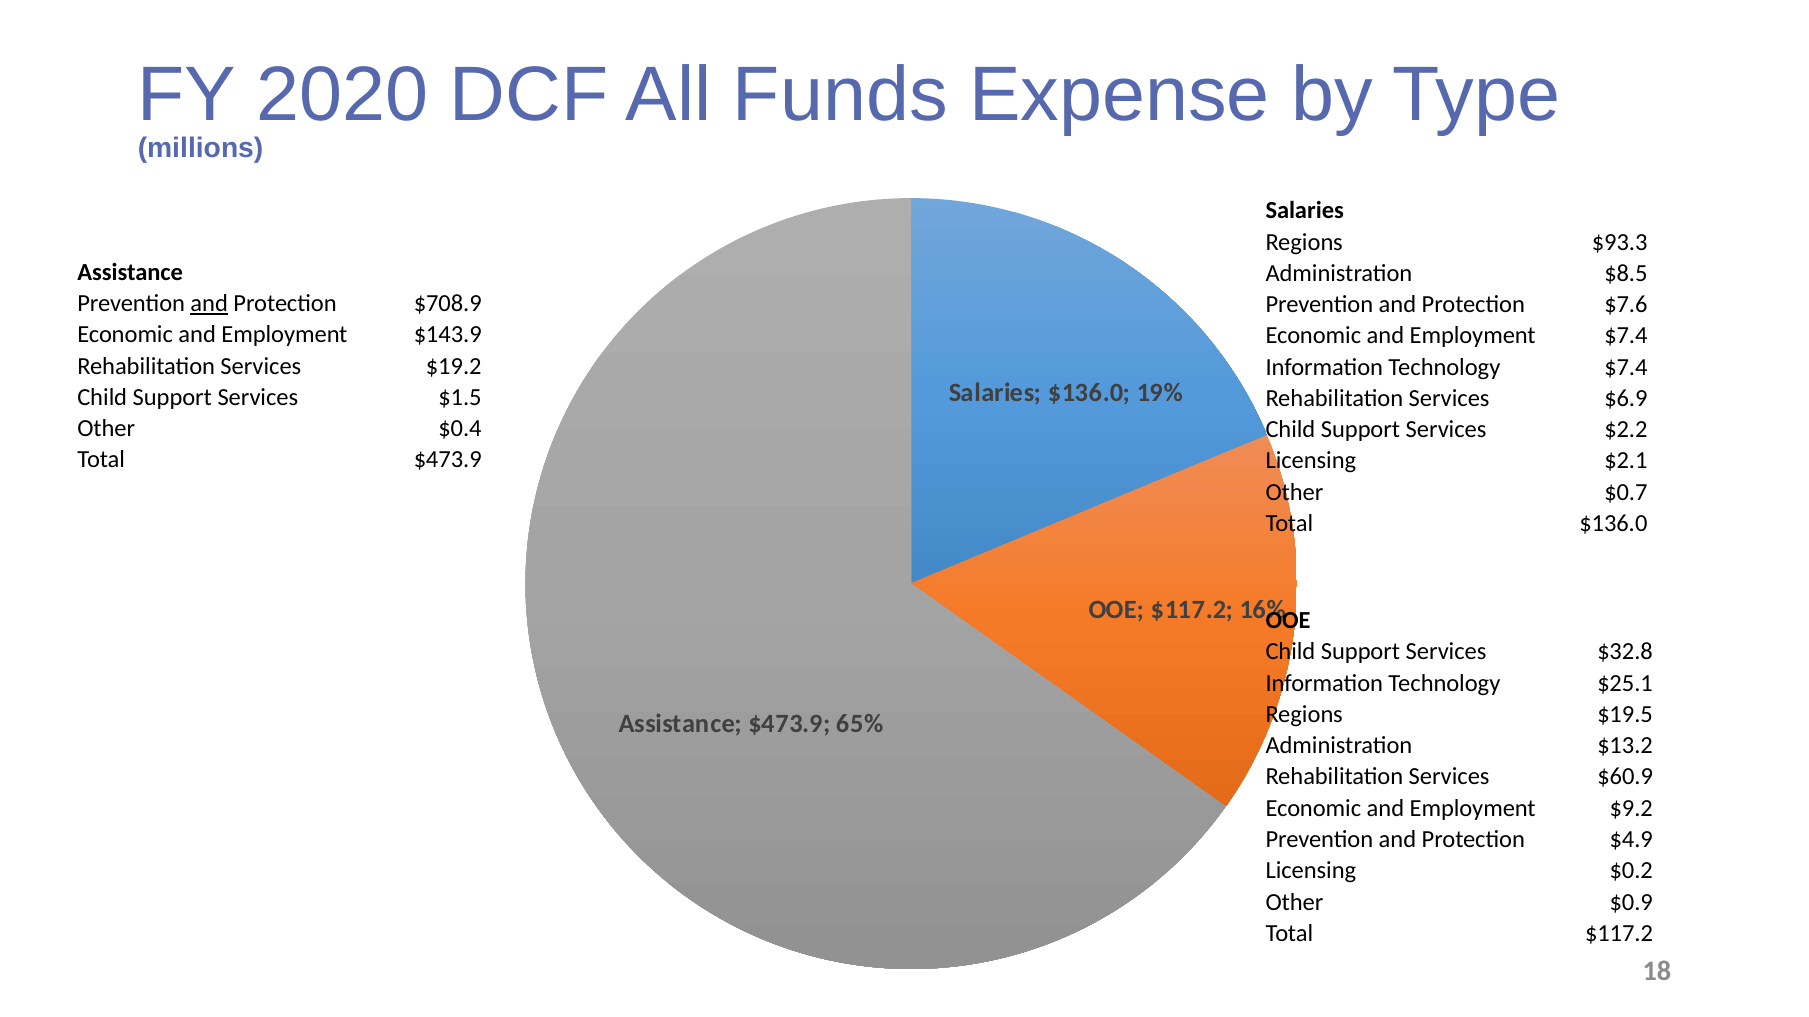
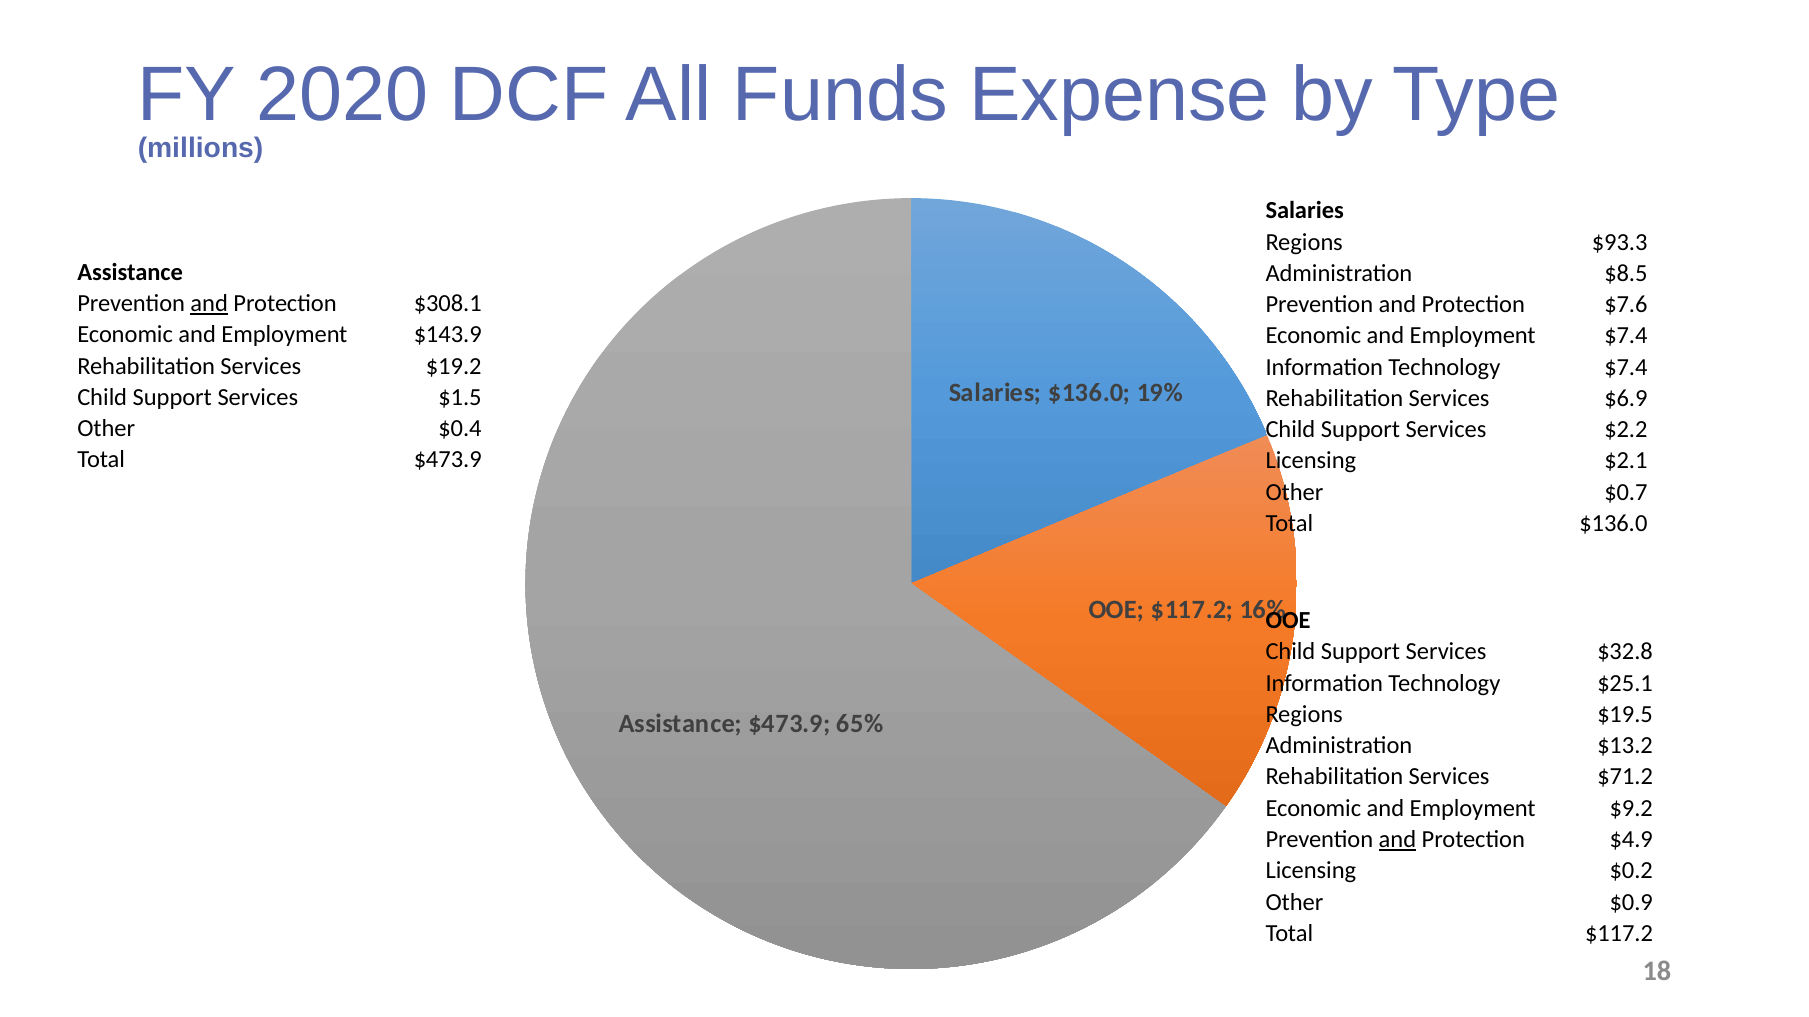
$708.9: $708.9 -> $308.1
$60.9: $60.9 -> $71.2
and at (1397, 840) underline: none -> present
